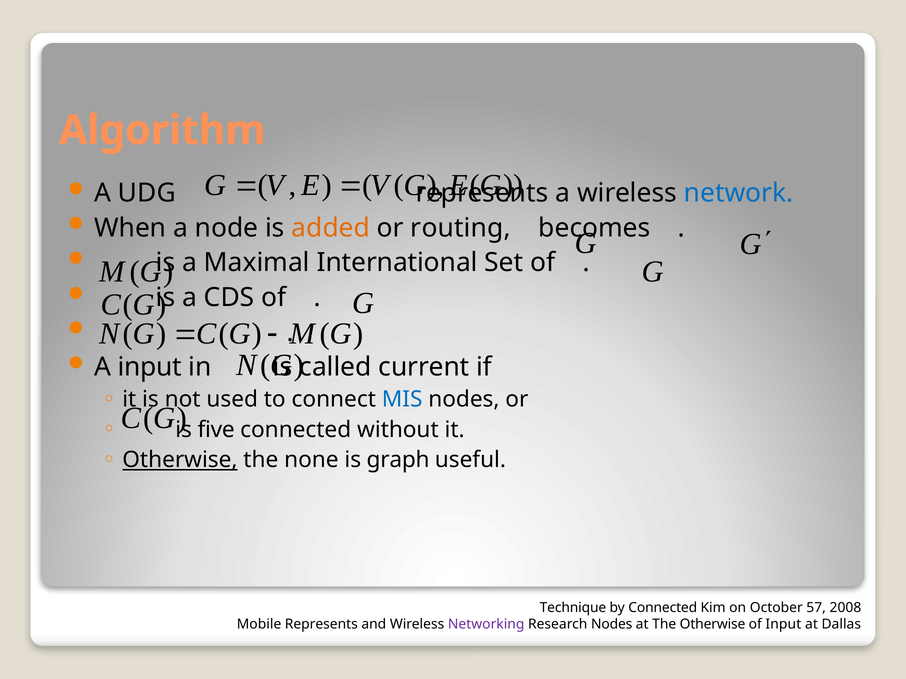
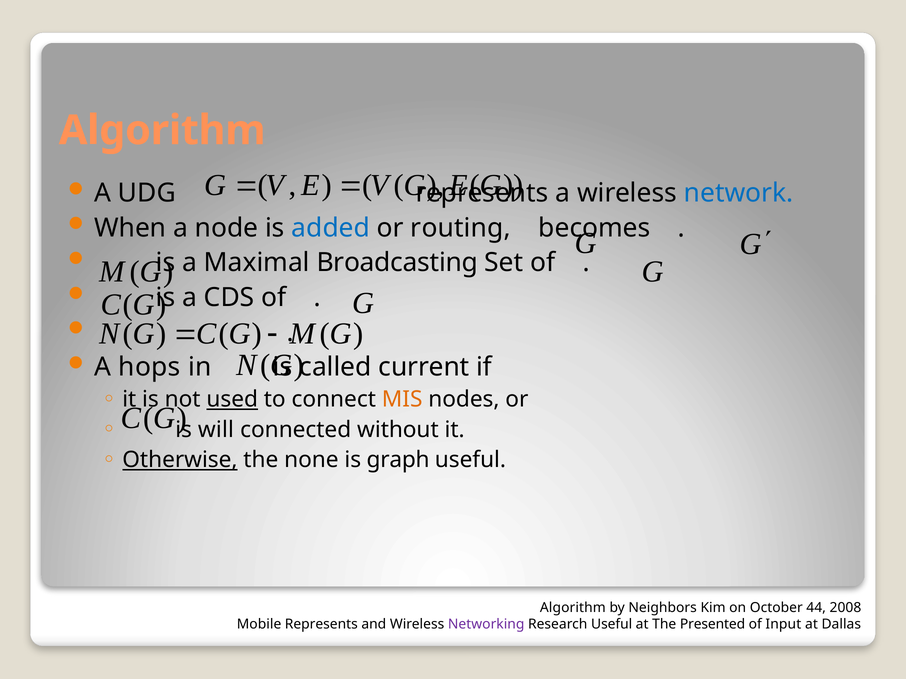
added colour: orange -> blue
International: International -> Broadcasting
A input: input -> hops
used underline: none -> present
MIS colour: blue -> orange
five: five -> will
Technique at (573, 608): Technique -> Algorithm
by Connected: Connected -> Neighbors
57: 57 -> 44
Research Nodes: Nodes -> Useful
The Otherwise: Otherwise -> Presented
